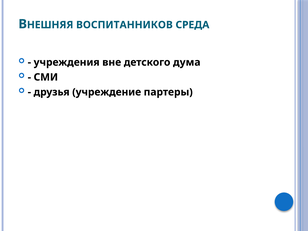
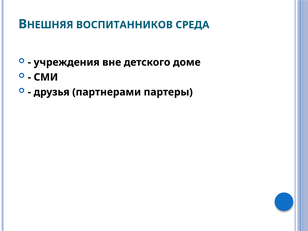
дума: дума -> доме
учреждение: учреждение -> партнерами
